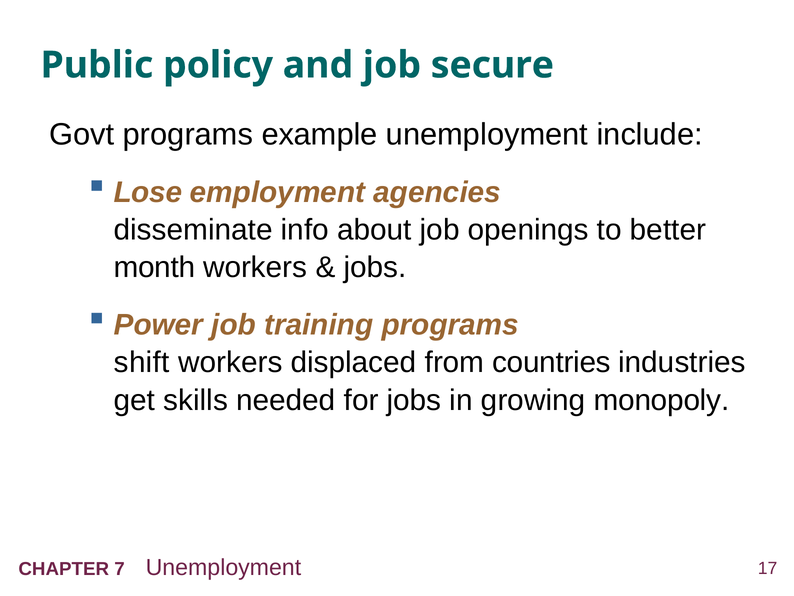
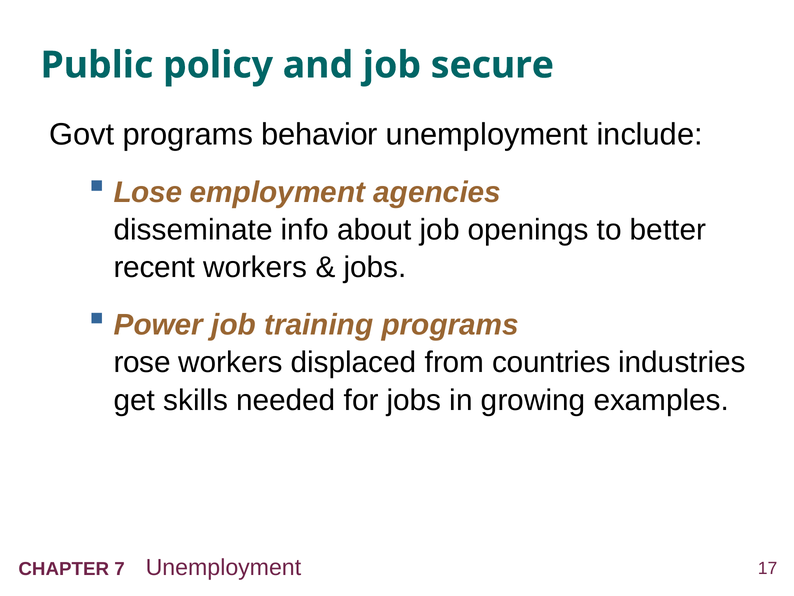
example: example -> behavior
month: month -> recent
shift: shift -> rose
monopoly: monopoly -> examples
